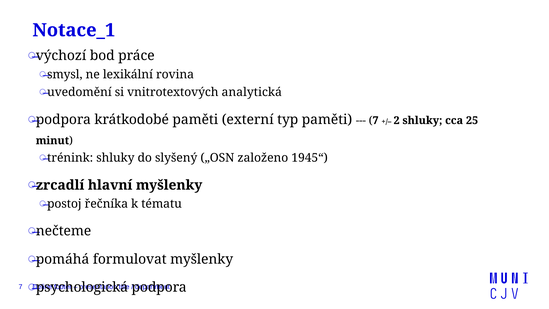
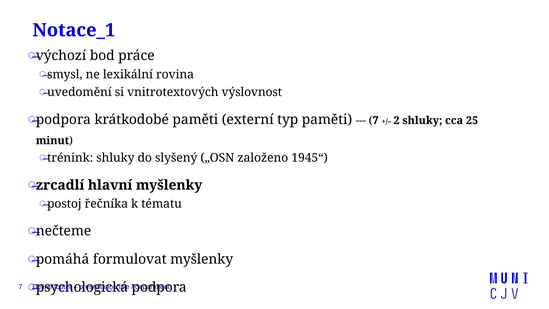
analytická: analytická -> výslovnost
